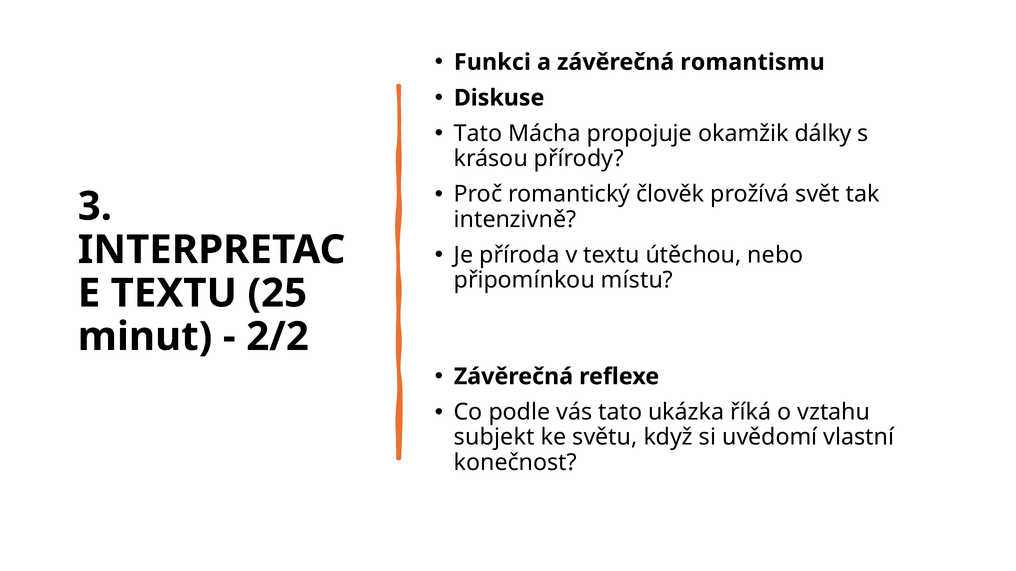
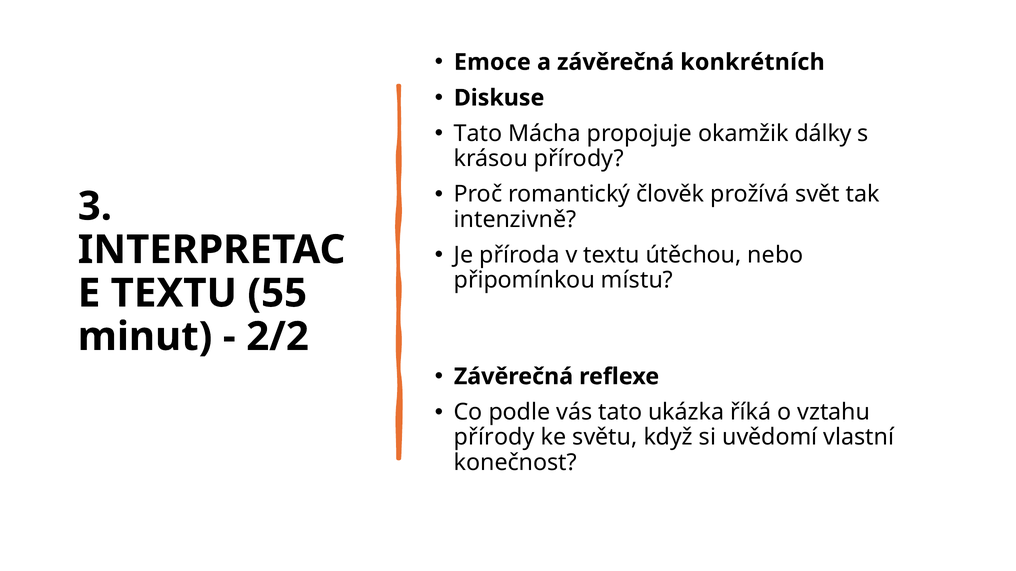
Funkci: Funkci -> Emoce
romantismu: romantismu -> konkrétních
25: 25 -> 55
subjekt at (494, 438): subjekt -> přírody
